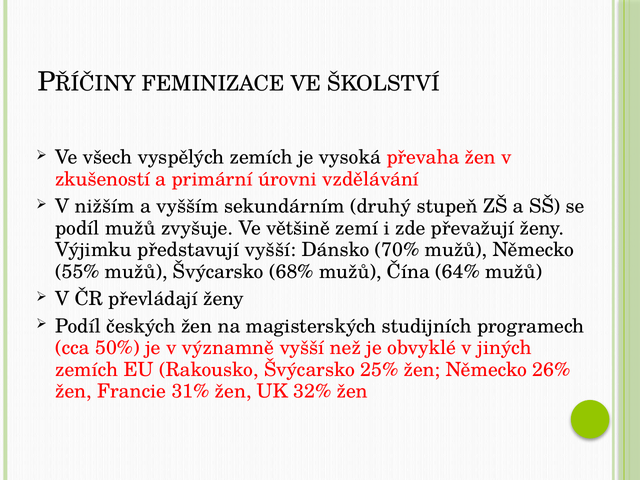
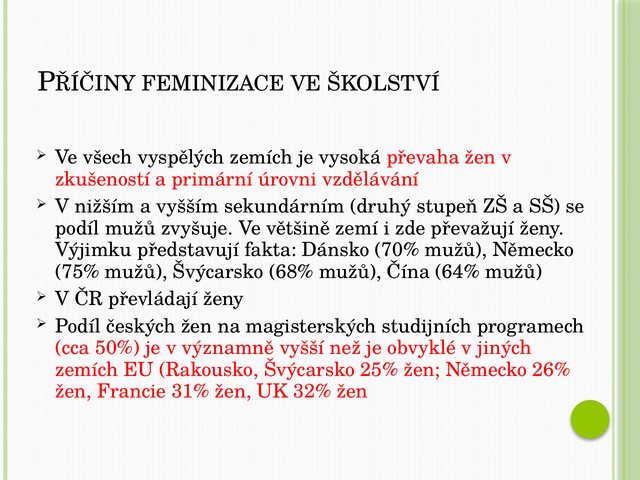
představují vyšší: vyšší -> fakta
55%: 55% -> 75%
